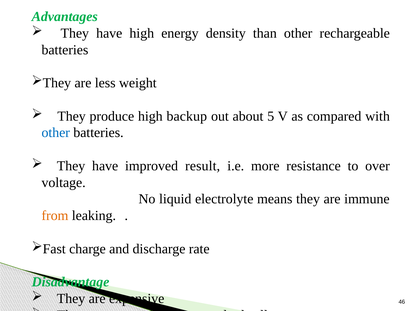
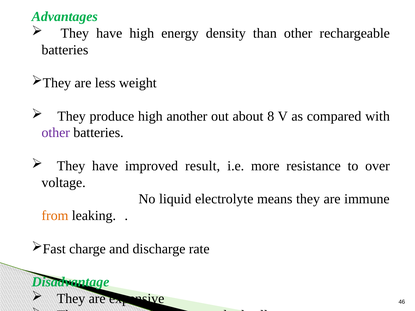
backup: backup -> another
5: 5 -> 8
other at (56, 133) colour: blue -> purple
